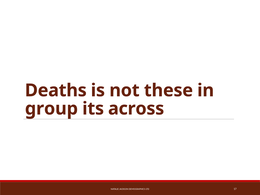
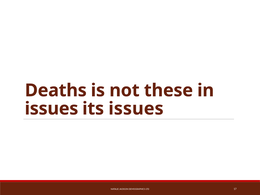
group at (51, 109): group -> issues
its across: across -> issues
